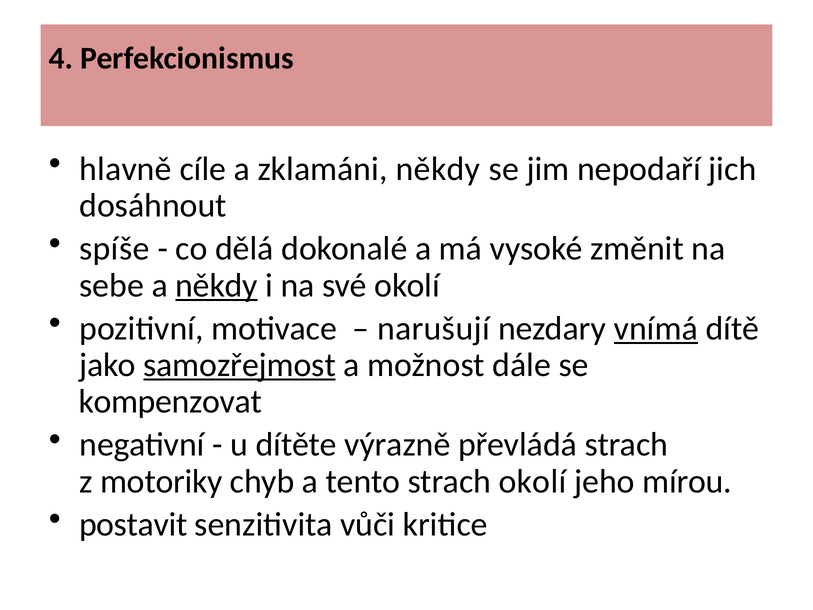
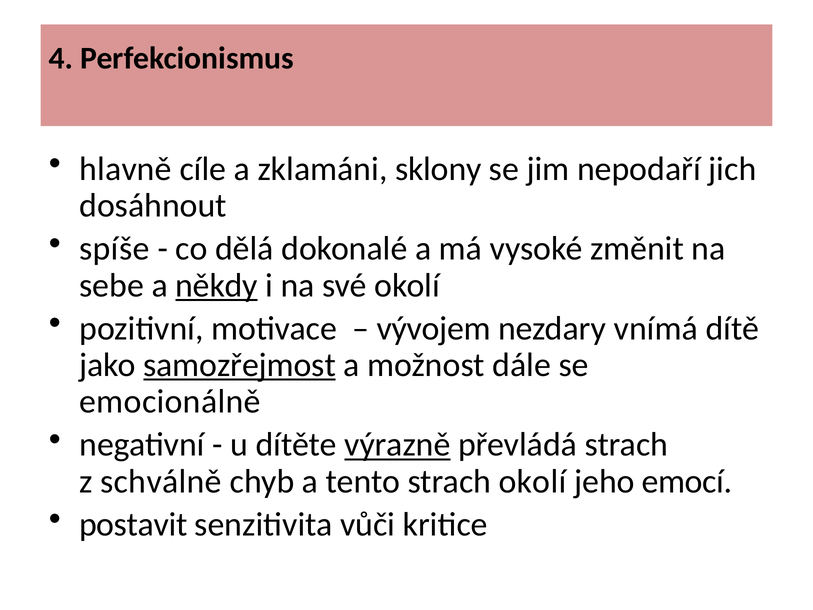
zklamáni někdy: někdy -> sklony
narušují: narušují -> vývojem
vnímá underline: present -> none
kompenzovat: kompenzovat -> emocionálně
výrazně underline: none -> present
motoriky: motoriky -> schválně
mírou: mírou -> emocí
